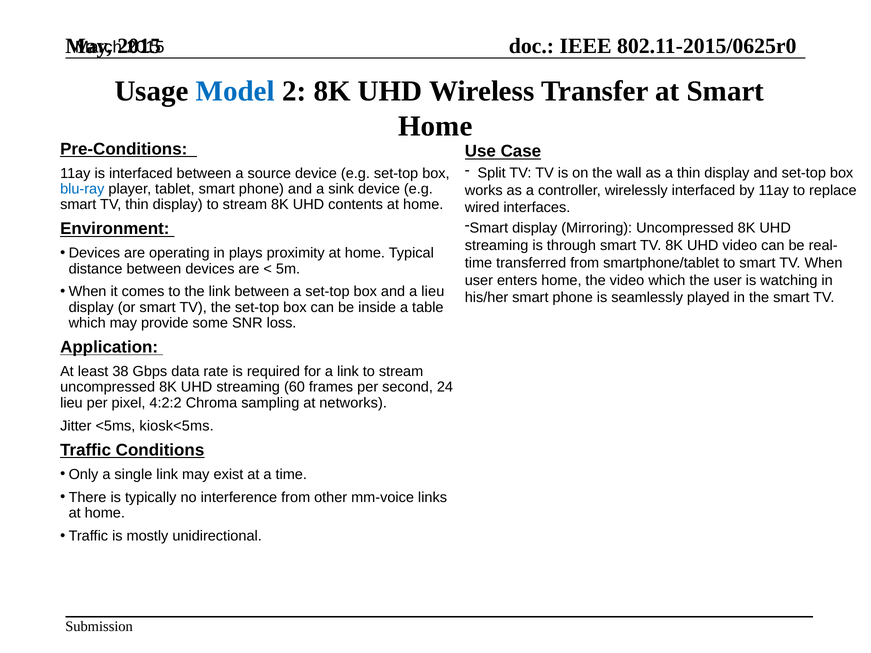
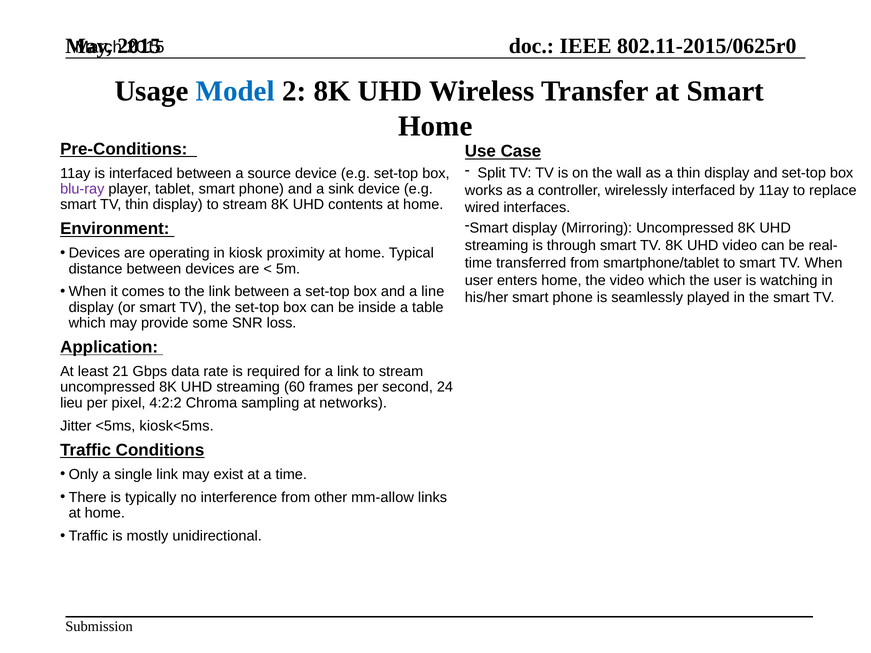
blu-ray colour: blue -> purple
plays: plays -> kiosk
a lieu: lieu -> line
38: 38 -> 21
mm-voice: mm-voice -> mm-allow
